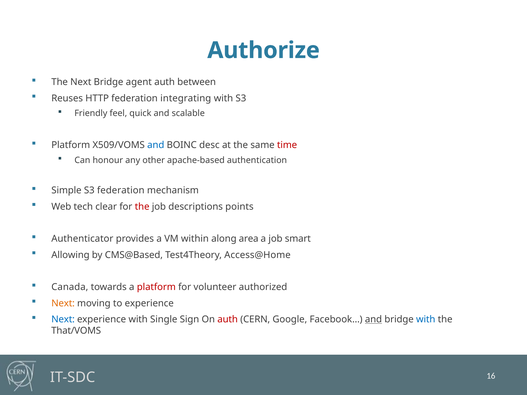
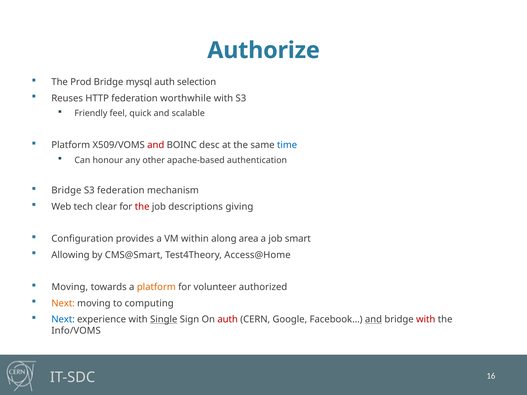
The Next: Next -> Prod
agent: agent -> mysql
between: between -> selection
integrating: integrating -> worthwhile
and at (156, 145) colour: blue -> red
time colour: red -> blue
Simple at (66, 191): Simple -> Bridge
points: points -> giving
Authenticator: Authenticator -> Configuration
CMS@Based: CMS@Based -> CMS@Smart
Canada at (70, 287): Canada -> Moving
platform at (156, 287) colour: red -> orange
to experience: experience -> computing
Single underline: none -> present
with at (426, 320) colour: blue -> red
That/VOMS: That/VOMS -> Info/VOMS
